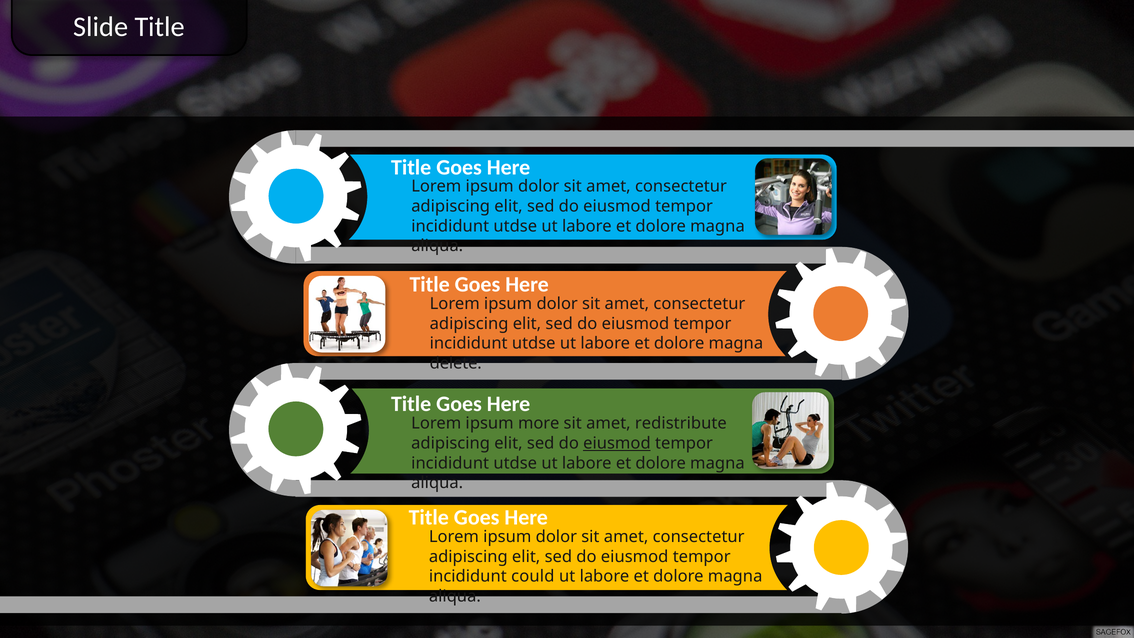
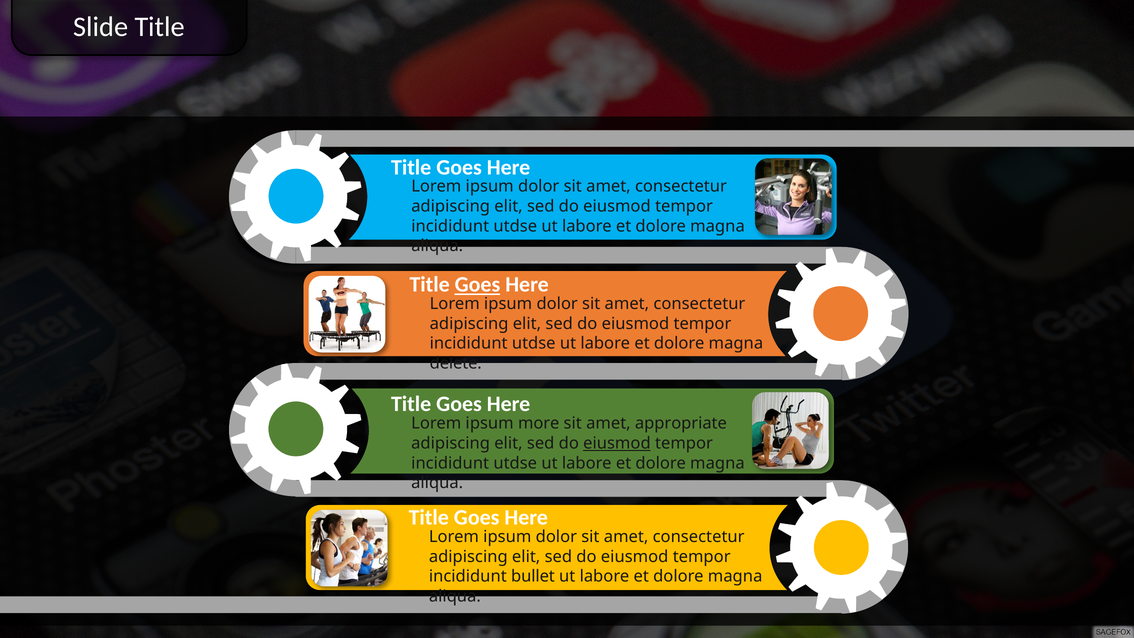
Goes at (477, 285) underline: none -> present
redistribute: redistribute -> appropriate
could: could -> bullet
